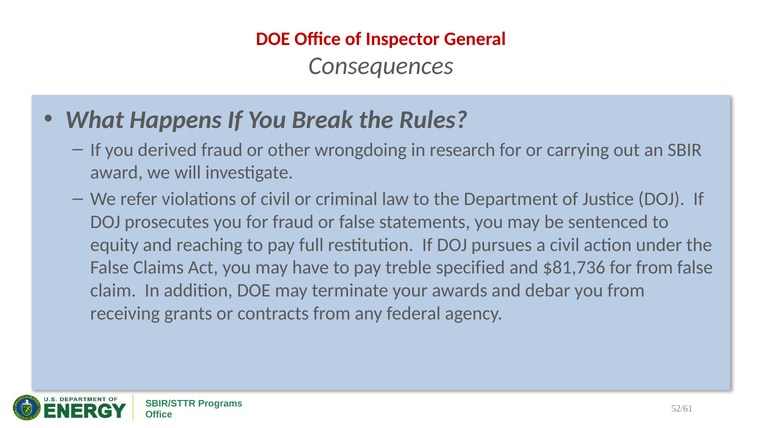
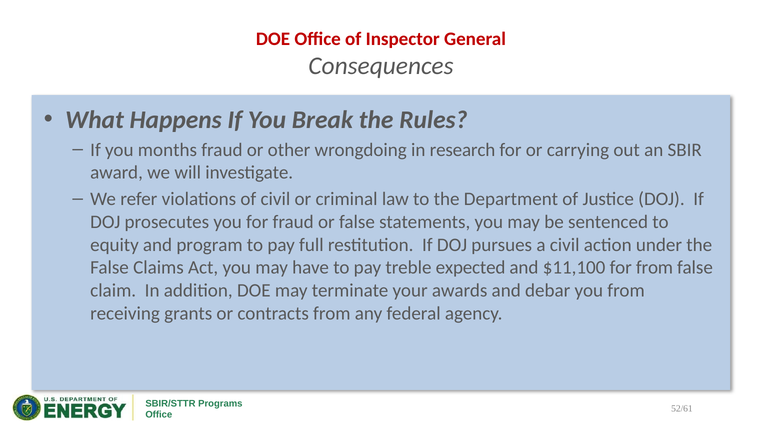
derived: derived -> months
reaching: reaching -> program
specified: specified -> expected
$81,736: $81,736 -> $11,100
